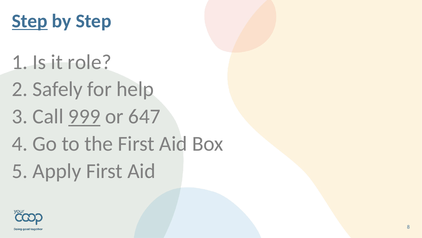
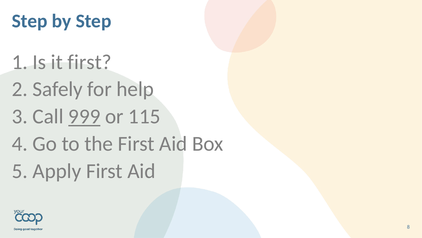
Step at (30, 21) underline: present -> none
it role: role -> first
647: 647 -> 115
